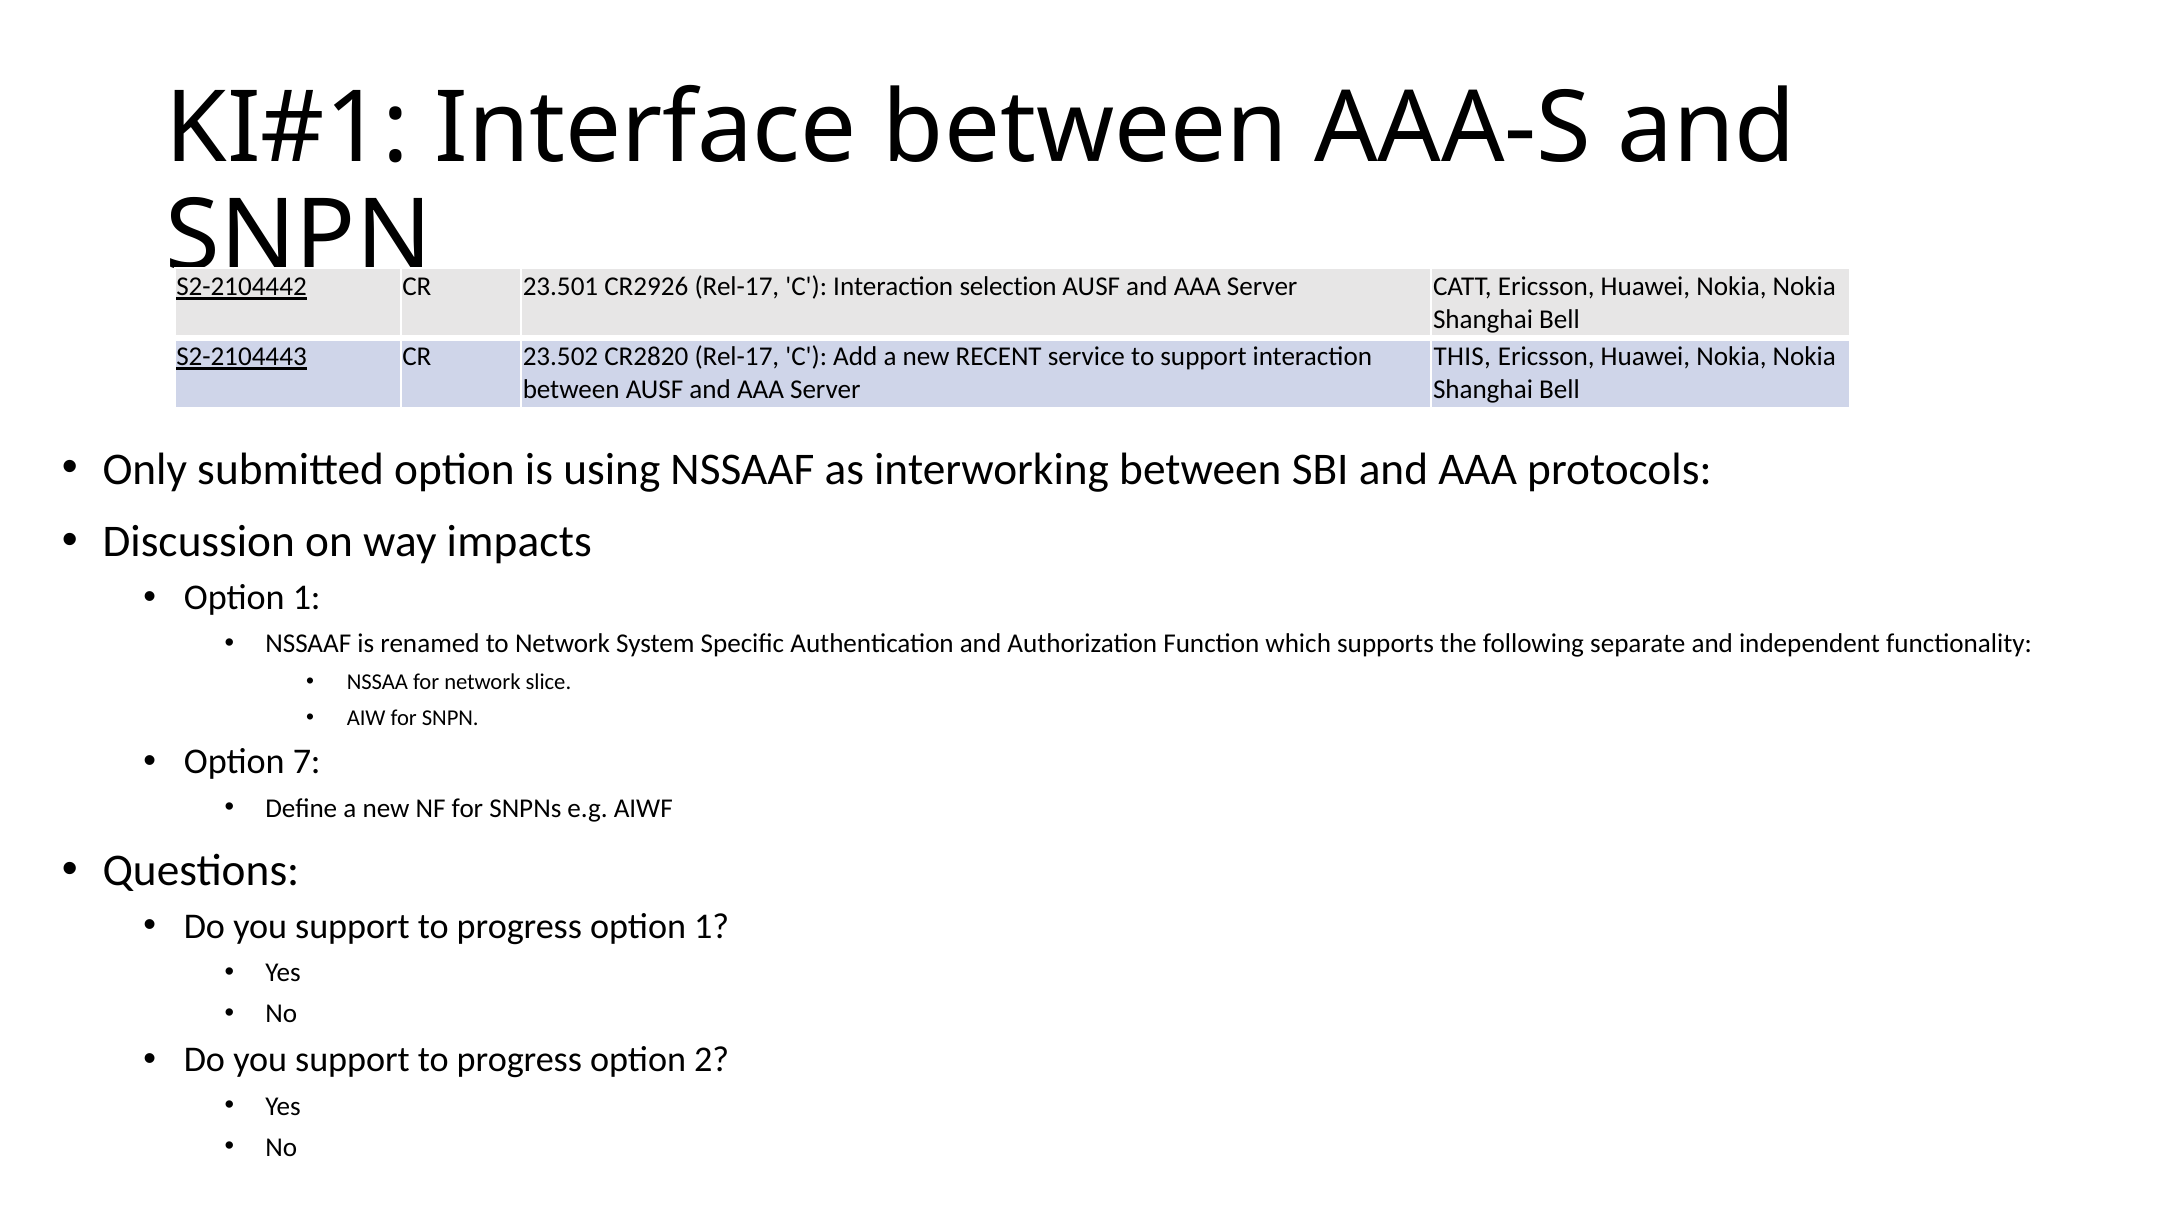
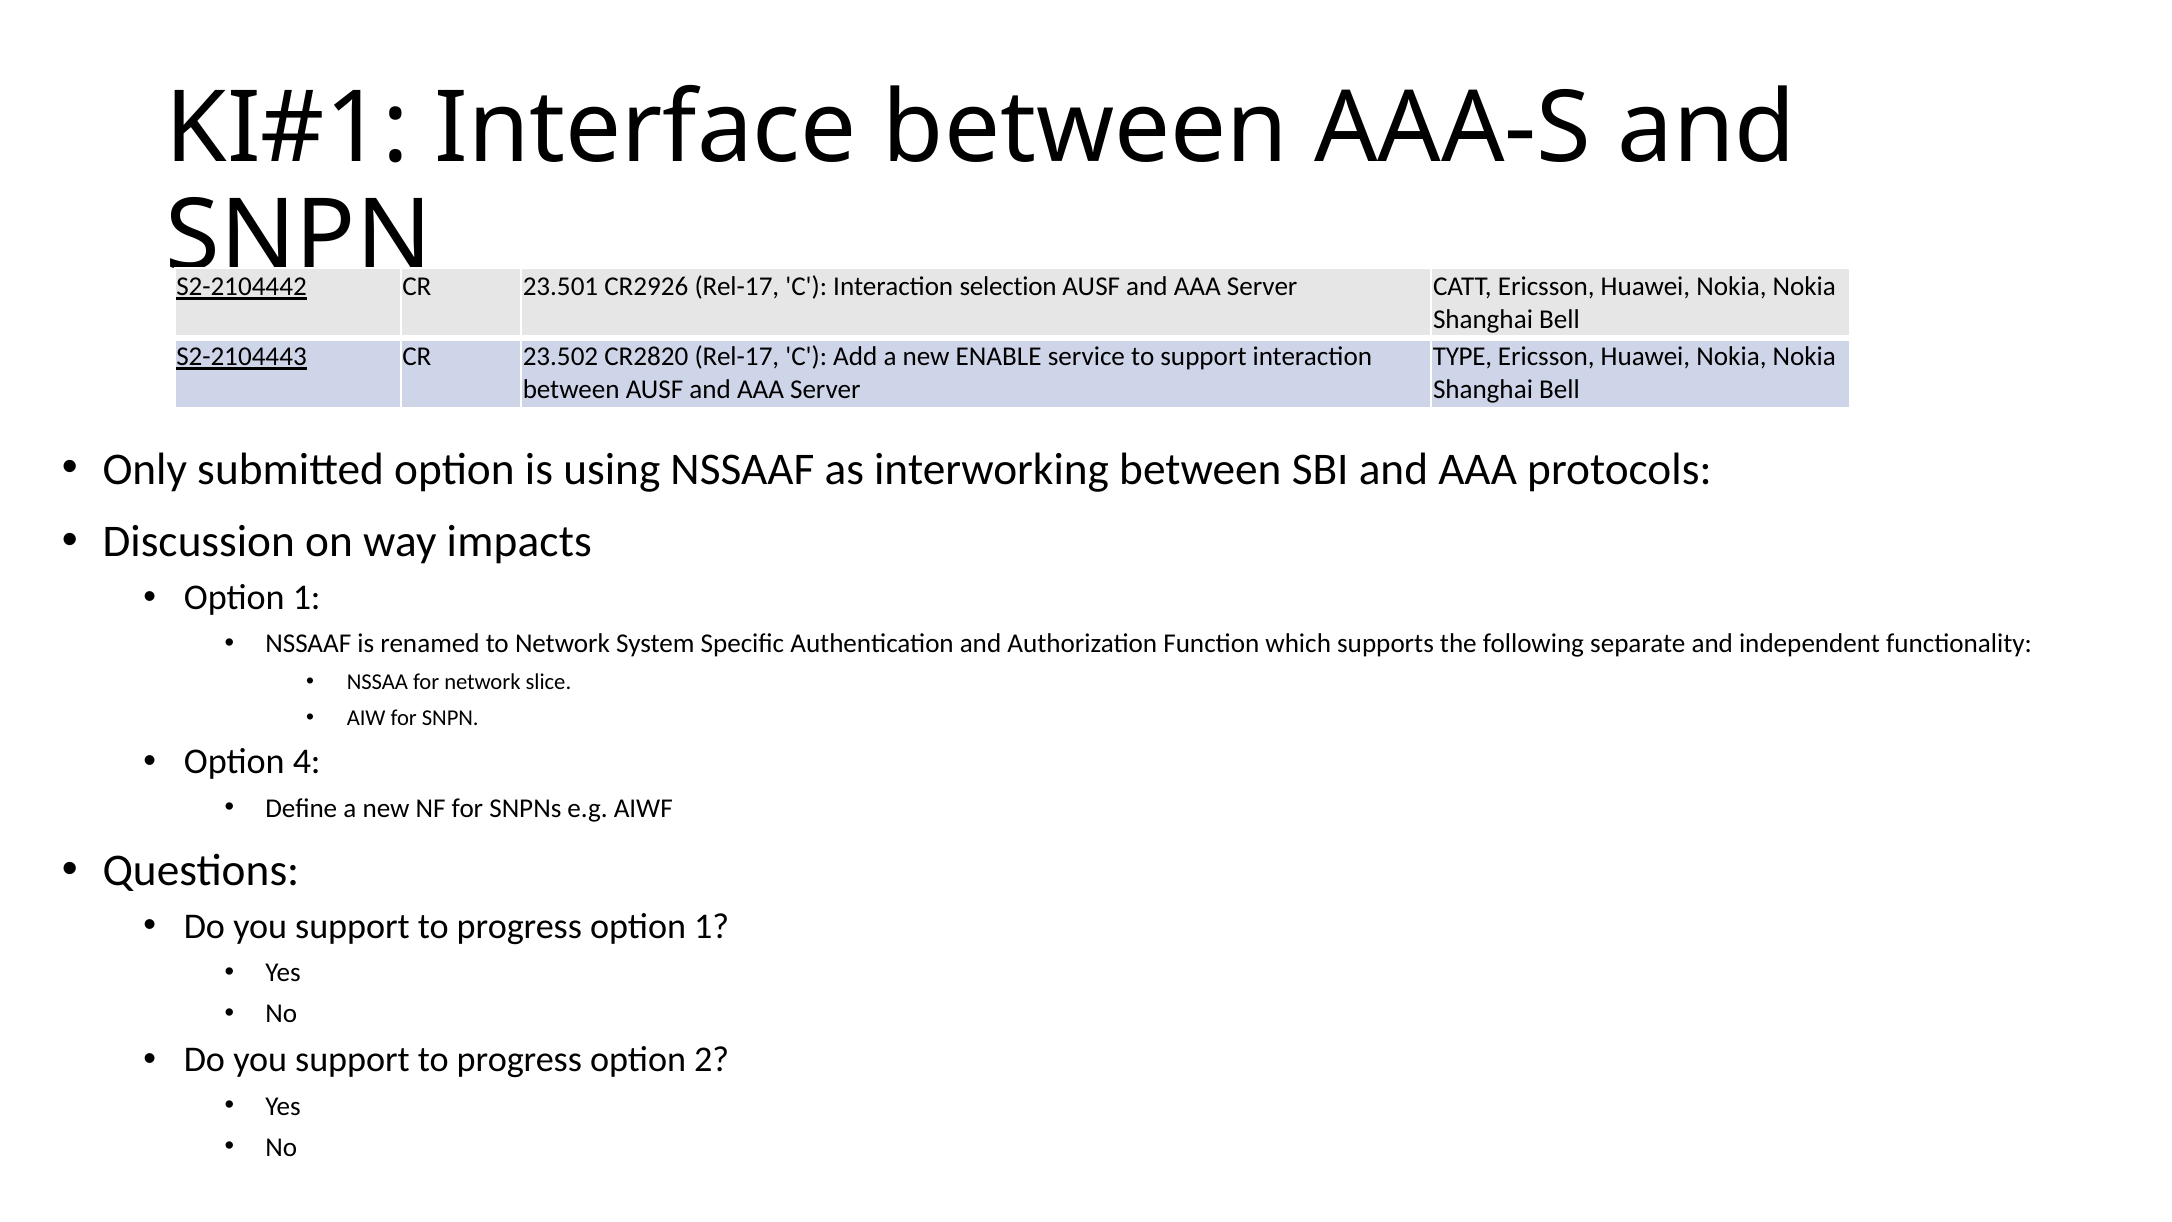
RECENT: RECENT -> ENABLE
THIS: THIS -> TYPE
7: 7 -> 4
